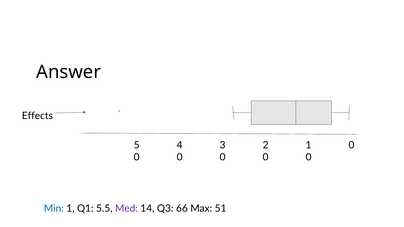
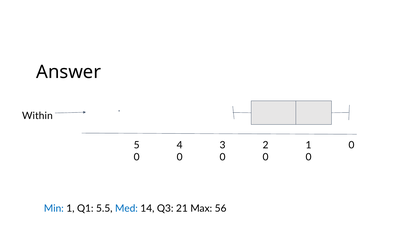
Effects: Effects -> Within
Med colour: purple -> blue
66: 66 -> 21
51: 51 -> 56
